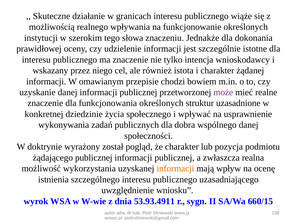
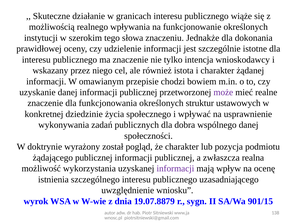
uzasadnione: uzasadnione -> ustawowych
informacji at (175, 168) colour: orange -> purple
53.93.4911: 53.93.4911 -> 19.07.8879
660/15: 660/15 -> 901/15
